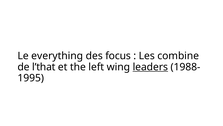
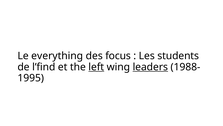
combine: combine -> students
l’that: l’that -> l’find
left underline: none -> present
